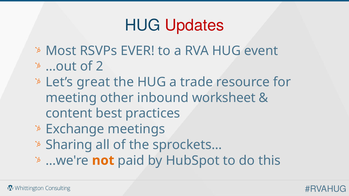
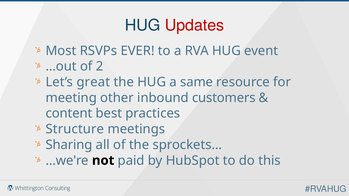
trade: trade -> same
worksheet: worksheet -> customers
Exchange: Exchange -> Structure
not colour: orange -> black
